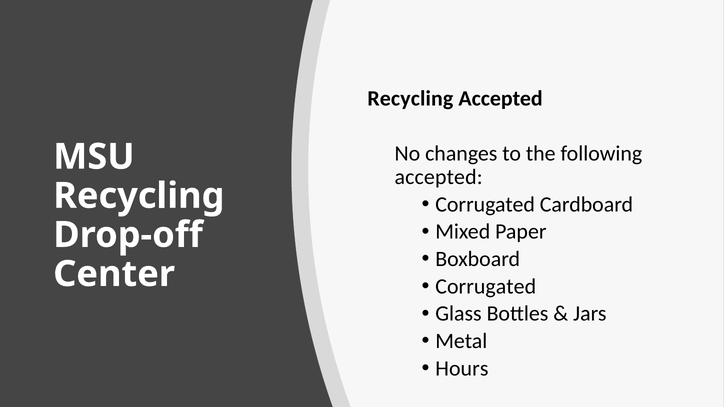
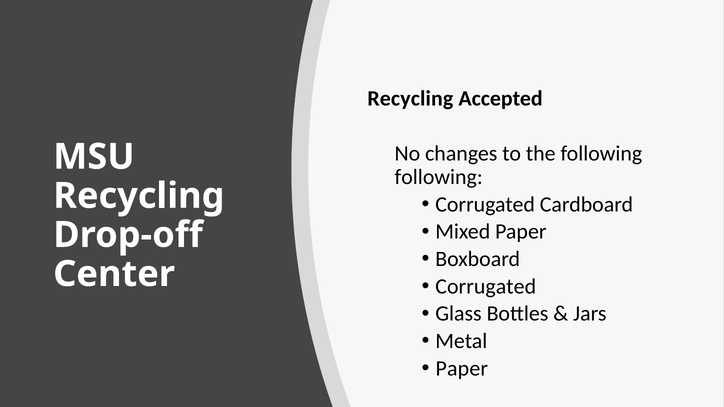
accepted at (439, 177): accepted -> following
Hours at (462, 369): Hours -> Paper
